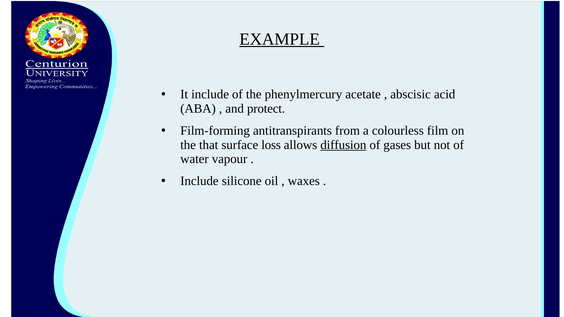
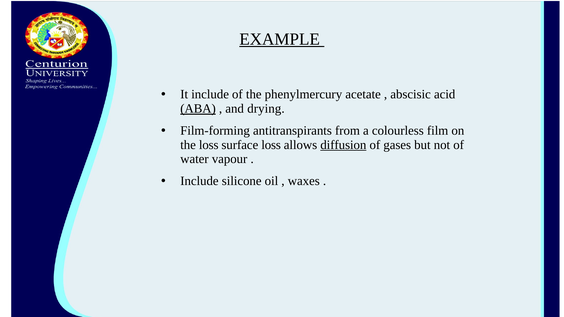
ABA underline: none -> present
protect: protect -> drying
the that: that -> loss
